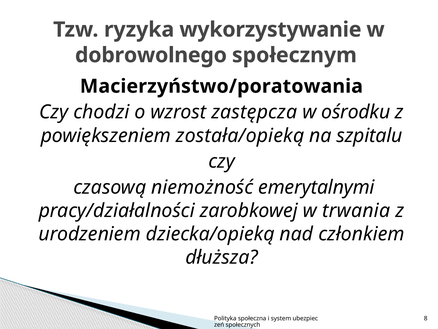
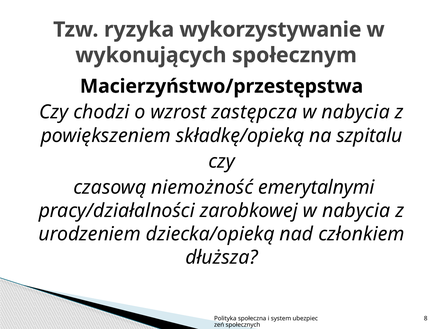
dobrowolnego: dobrowolnego -> wykonujących
Macierzyństwo/poratowania: Macierzyństwo/poratowania -> Macierzyństwo/przestępstwa
ośrodku at (356, 112): ośrodku -> nabycia
została/opieką: została/opieką -> składkę/opieką
zarobkowej w trwania: trwania -> nabycia
